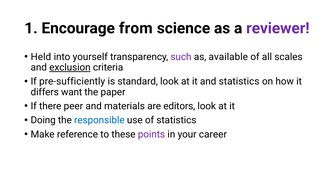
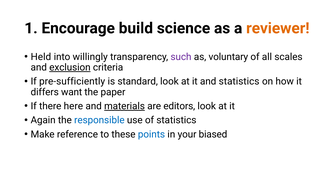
from: from -> build
reviewer colour: purple -> orange
yourself: yourself -> willingly
available: available -> voluntary
peer: peer -> here
materials underline: none -> present
Doing: Doing -> Again
points colour: purple -> blue
career: career -> biased
